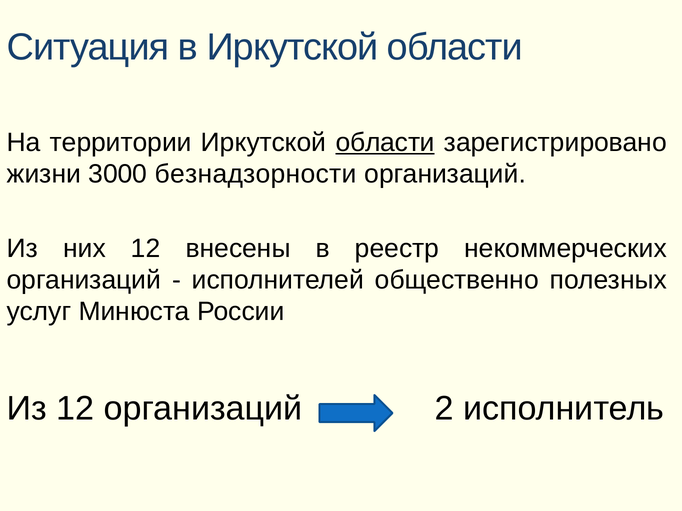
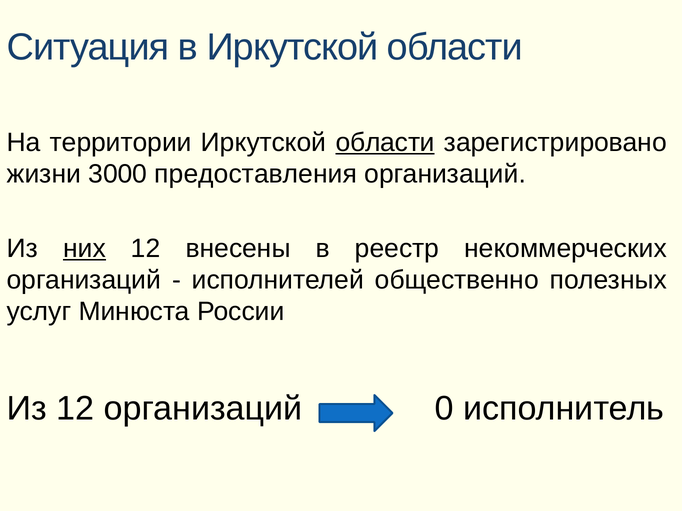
безнадзорности: безнадзорности -> предоставления
них underline: none -> present
2: 2 -> 0
